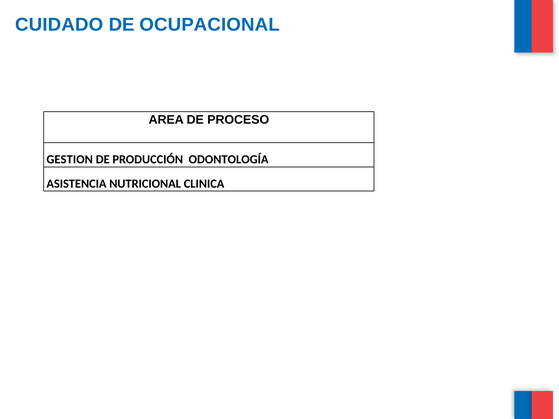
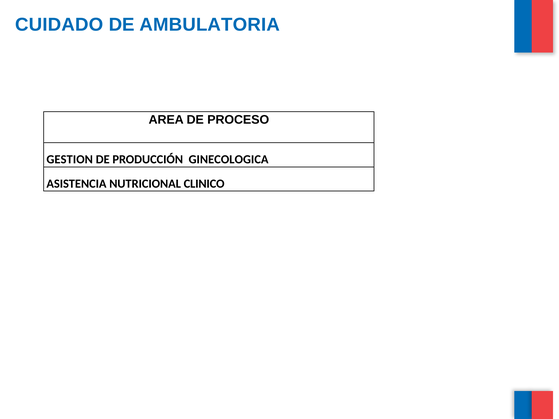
OCUPACIONAL: OCUPACIONAL -> AMBULATORIA
ODONTOLOGÍA: ODONTOLOGÍA -> GINECOLOGICA
CLINICA: CLINICA -> CLINICO
